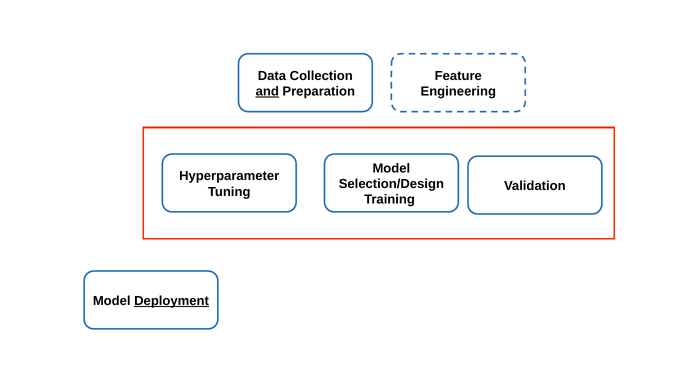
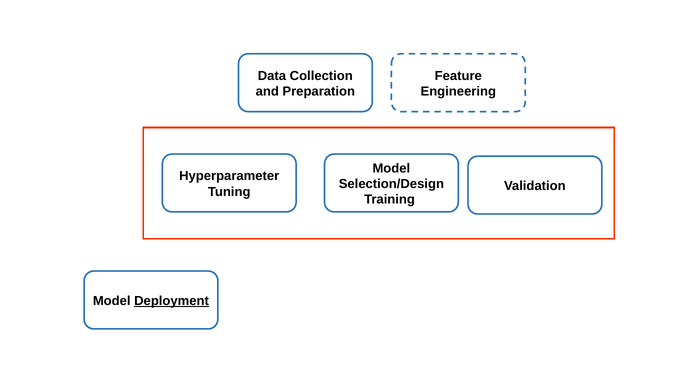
and underline: present -> none
